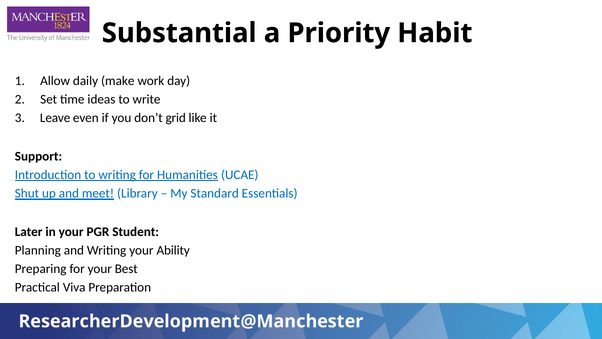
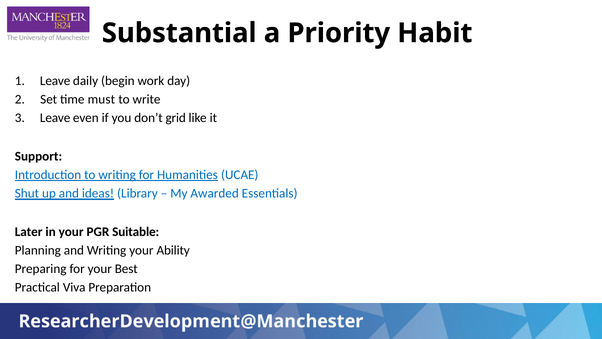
Allow at (55, 81): Allow -> Leave
make: make -> begin
ideas: ideas -> must
meet: meet -> ideas
Standard: Standard -> Awarded
Student: Student -> Suitable
